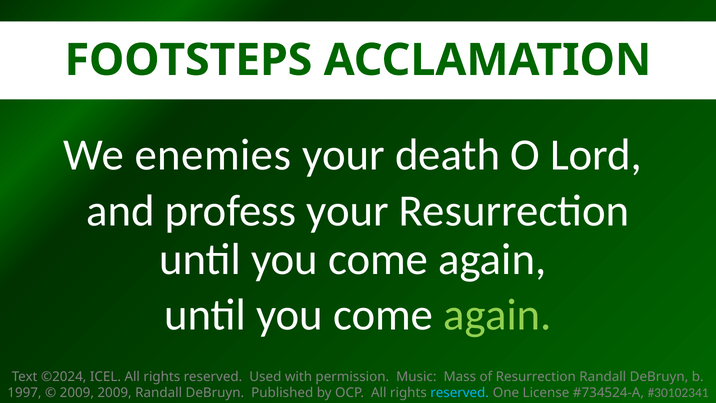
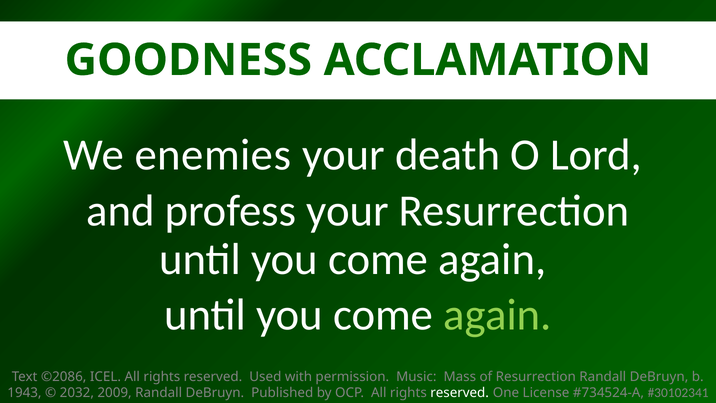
FOOTSTEPS: FOOTSTEPS -> GOODNESS
©2024: ©2024 -> ©2086
1997: 1997 -> 1943
2009 at (77, 393): 2009 -> 2032
reserved at (460, 393) colour: light blue -> white
